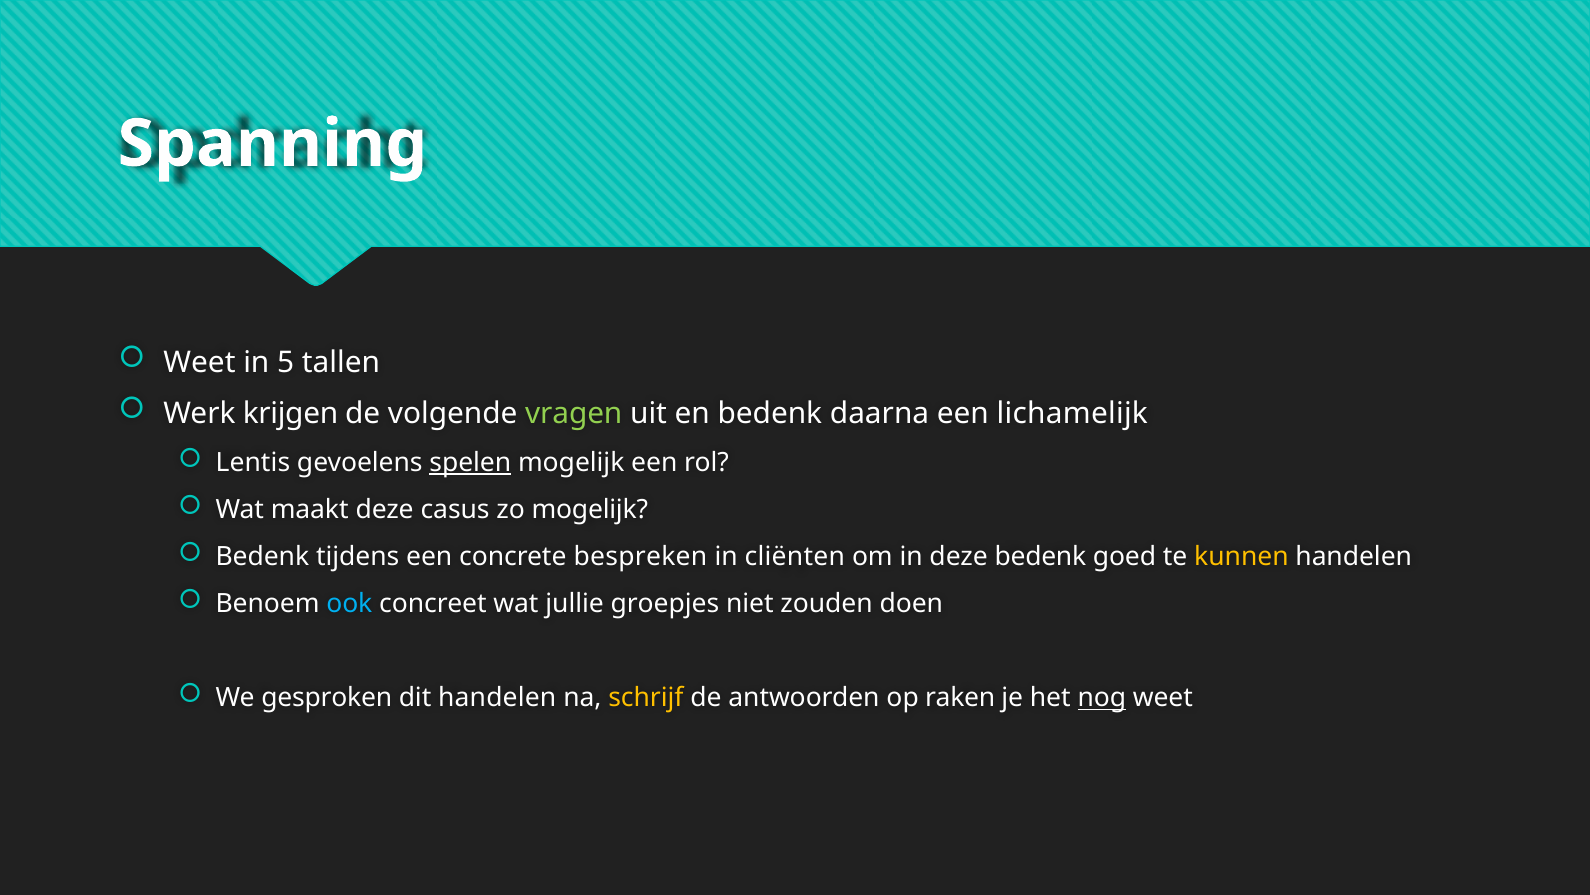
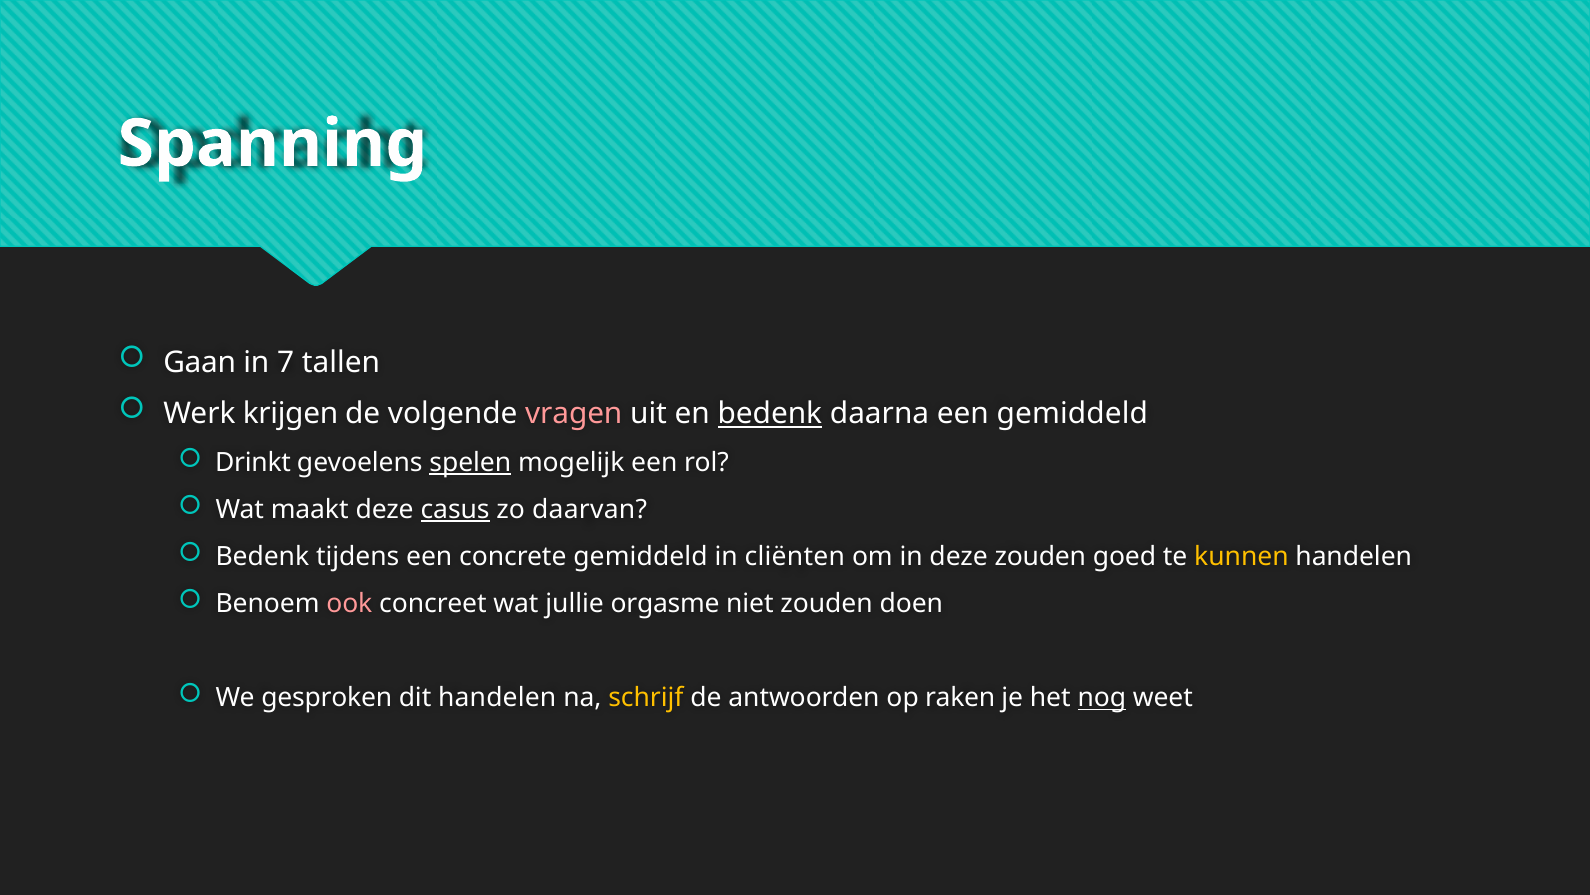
Weet at (199, 362): Weet -> Gaan
5: 5 -> 7
vragen colour: light green -> pink
bedenk at (770, 414) underline: none -> present
een lichamelijk: lichamelijk -> gemiddeld
Lentis: Lentis -> Drinkt
casus underline: none -> present
zo mogelijk: mogelijk -> daarvan
concrete bespreken: bespreken -> gemiddeld
deze bedenk: bedenk -> zouden
ook colour: light blue -> pink
groepjes: groepjes -> orgasme
